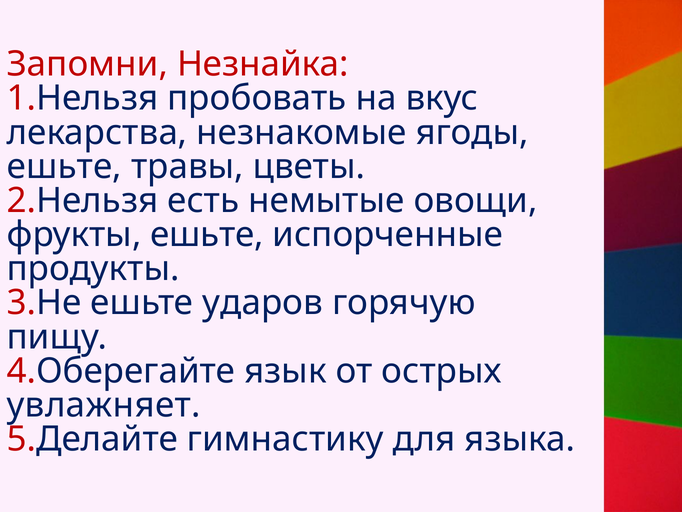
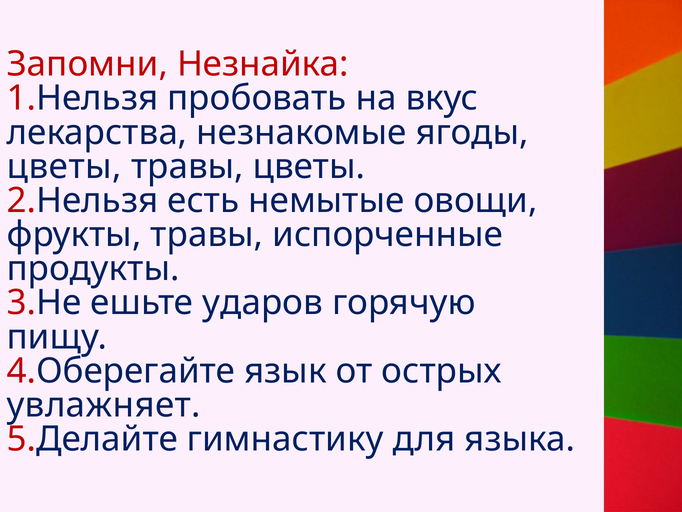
ешьте at (64, 166): ешьте -> цветы
фрукты ешьте: ешьте -> травы
